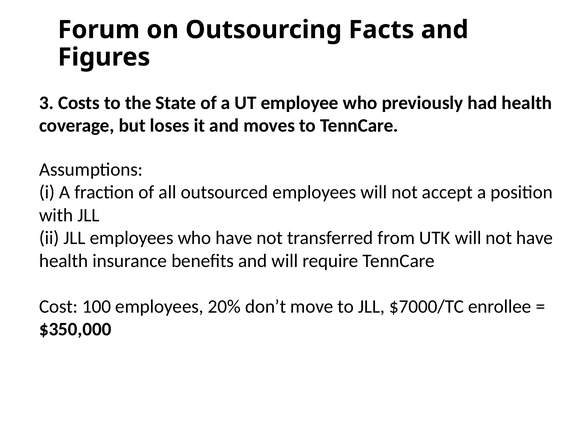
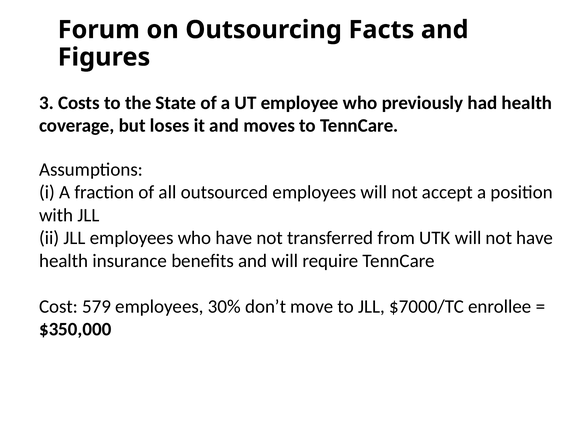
100: 100 -> 579
20%: 20% -> 30%
